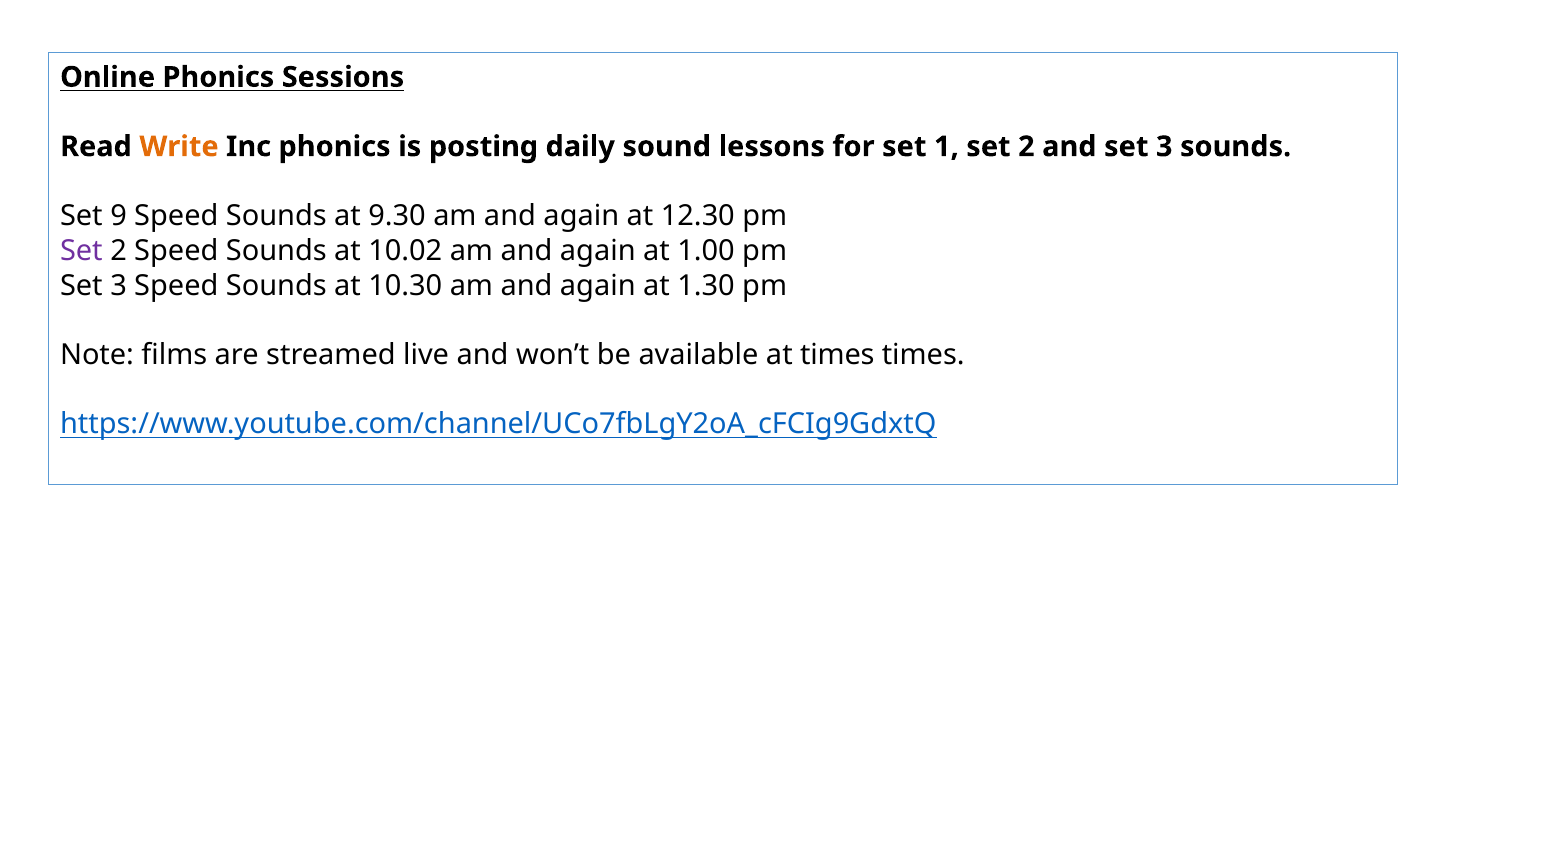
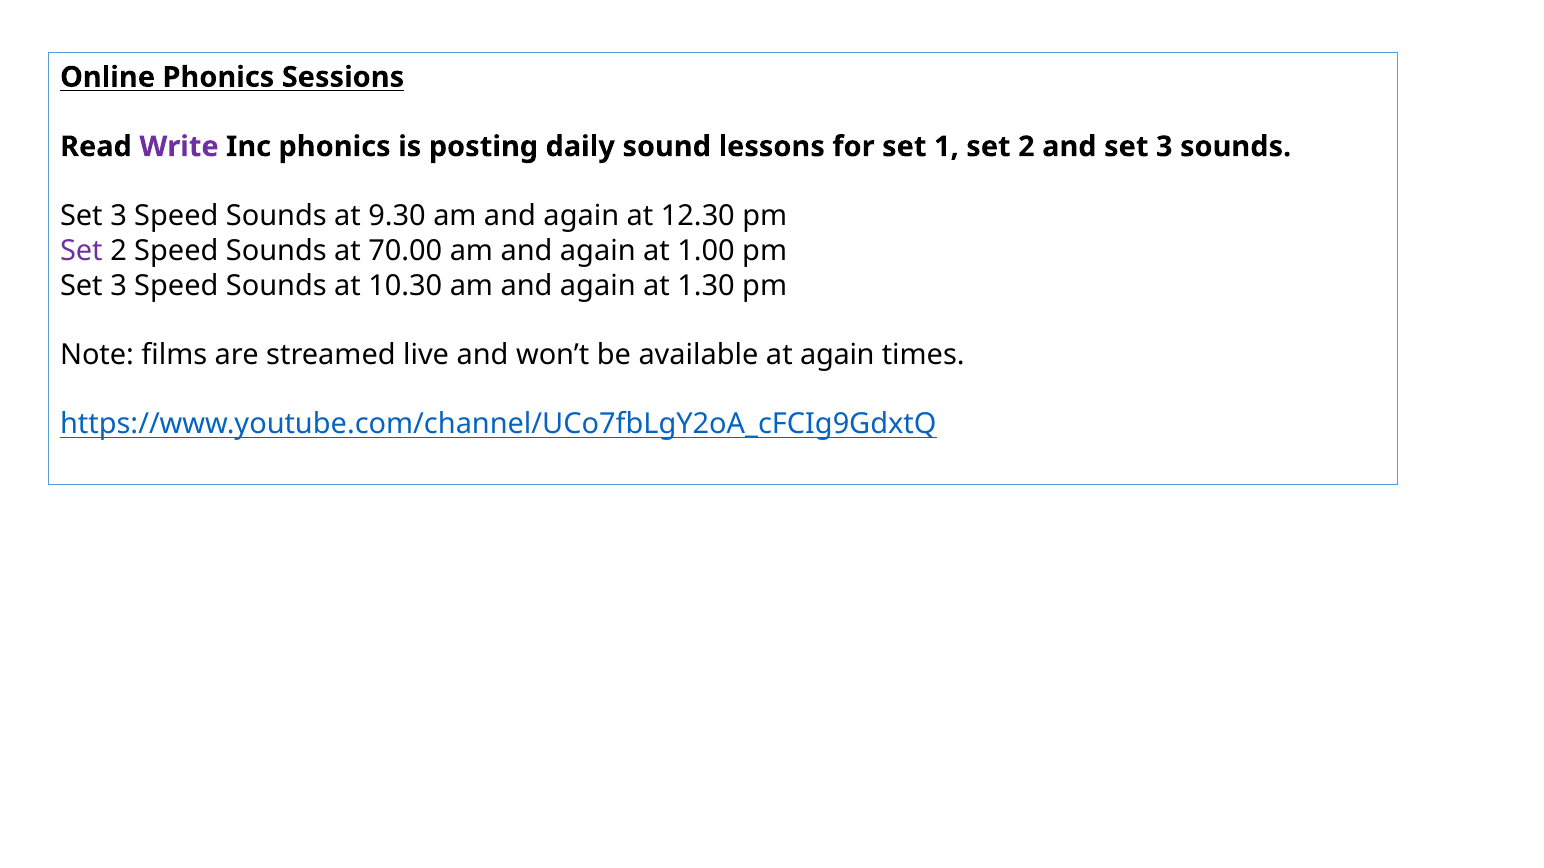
Write colour: orange -> purple
9 at (119, 216): 9 -> 3
10.02: 10.02 -> 70.00
at times: times -> again
